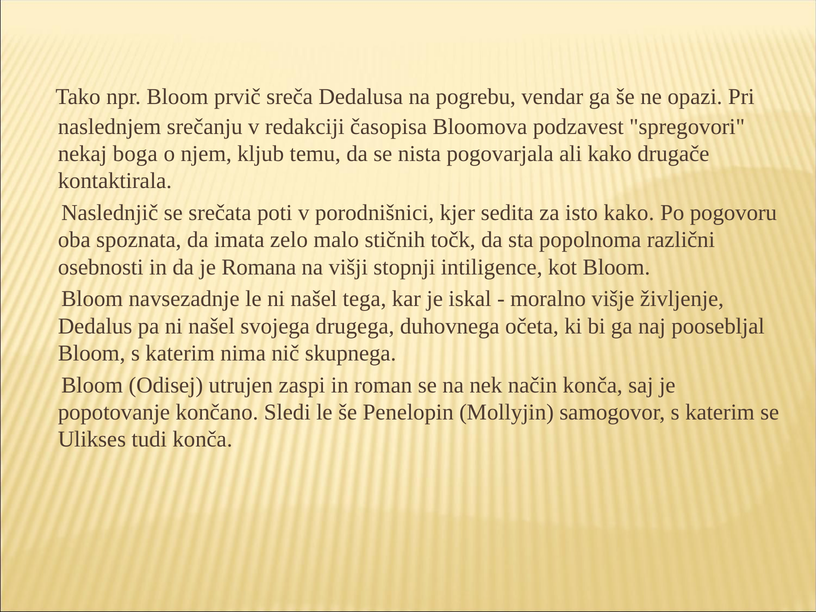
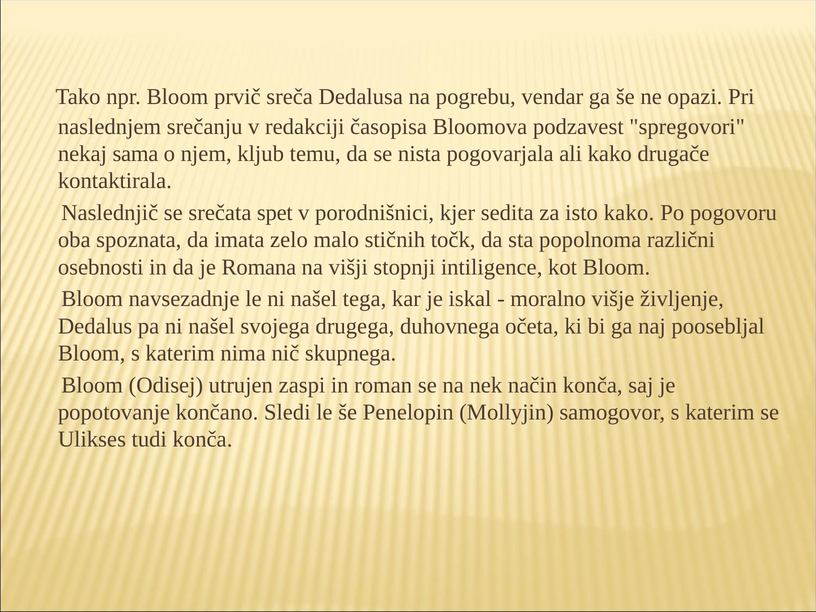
boga: boga -> sama
poti: poti -> spet
